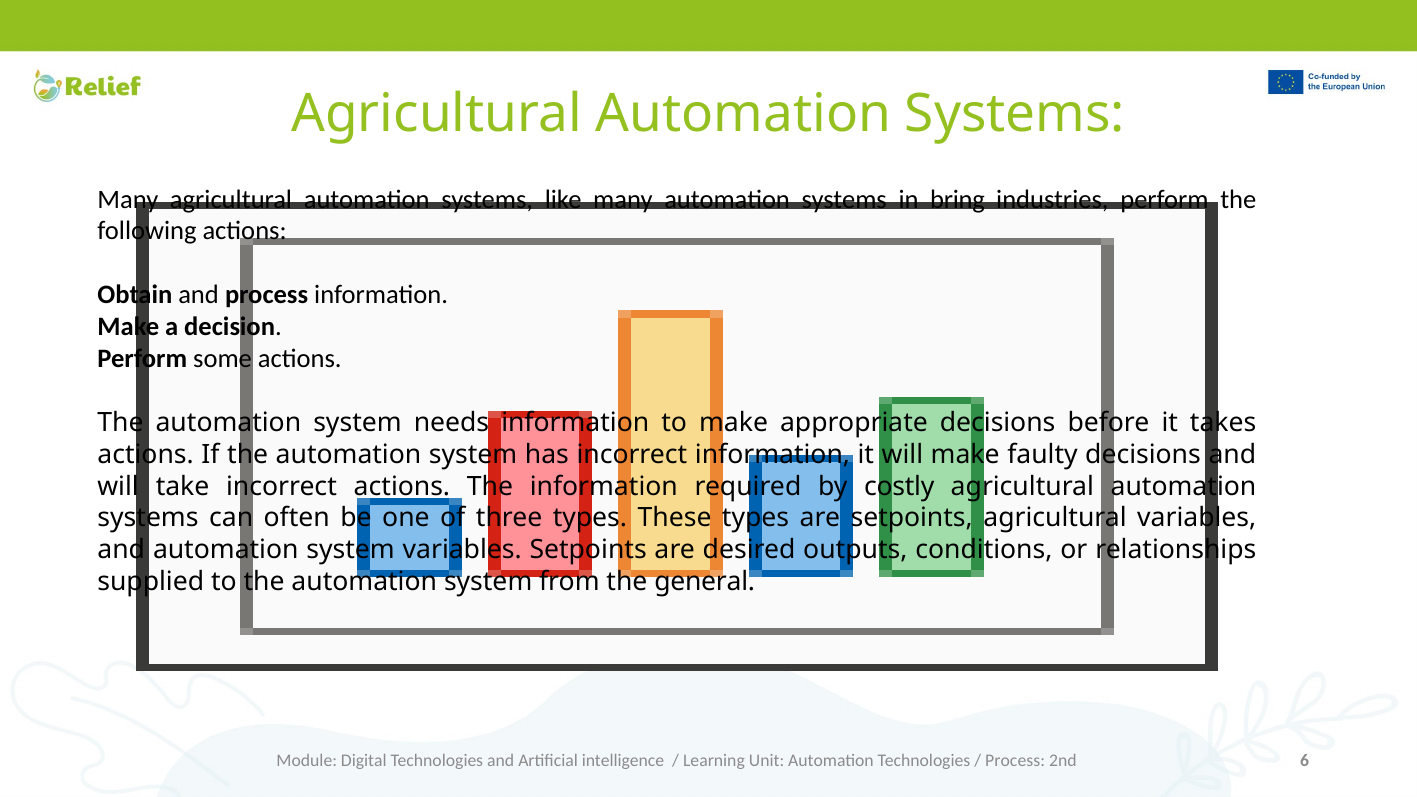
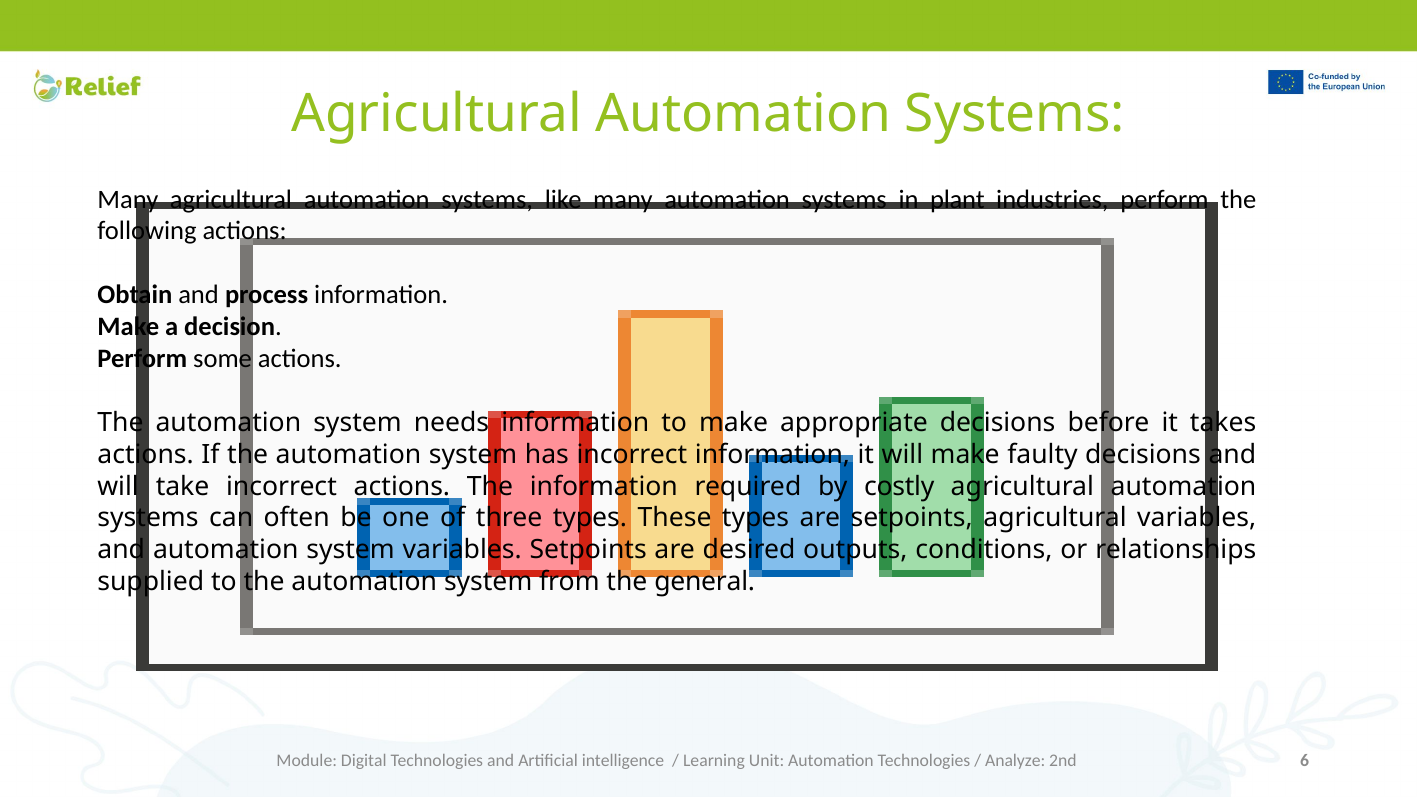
bring: bring -> plant
Process at (1015, 761): Process -> Analyze
